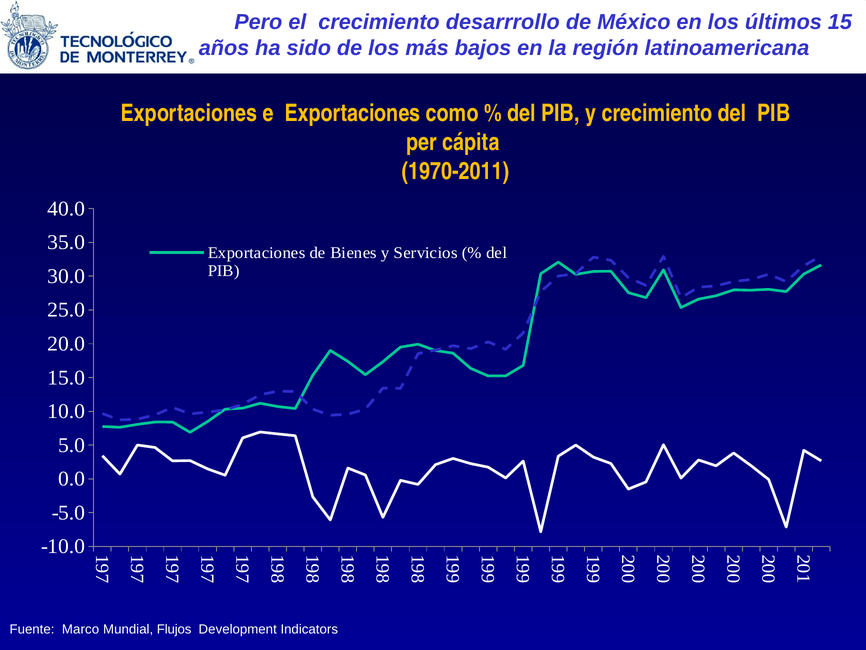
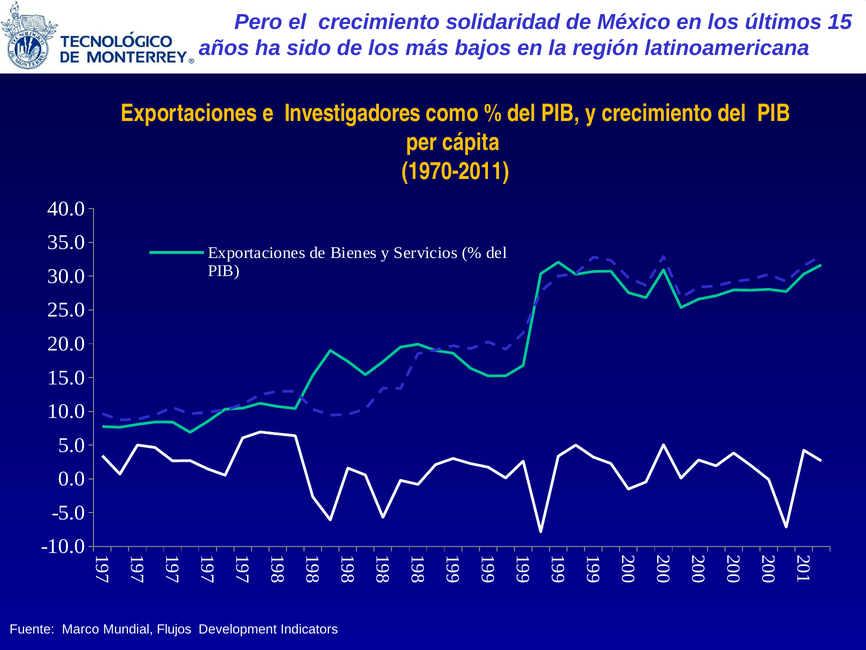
desarrrollo: desarrrollo -> solidaridad
e Exportaciones: Exportaciones -> Investigadores
